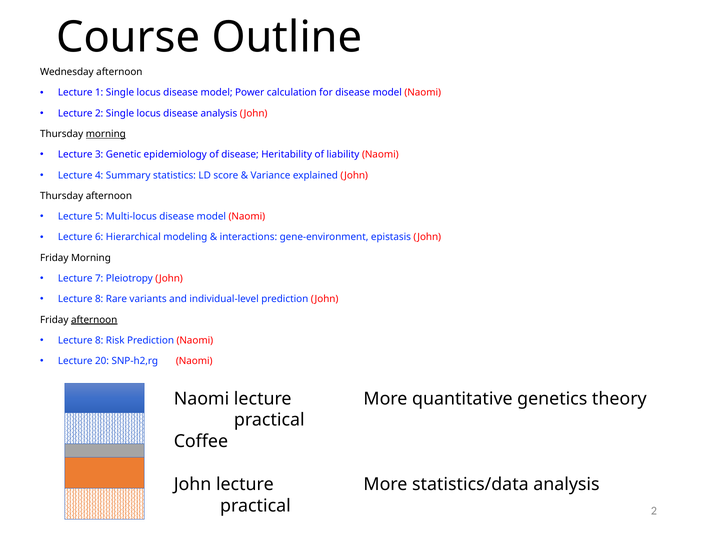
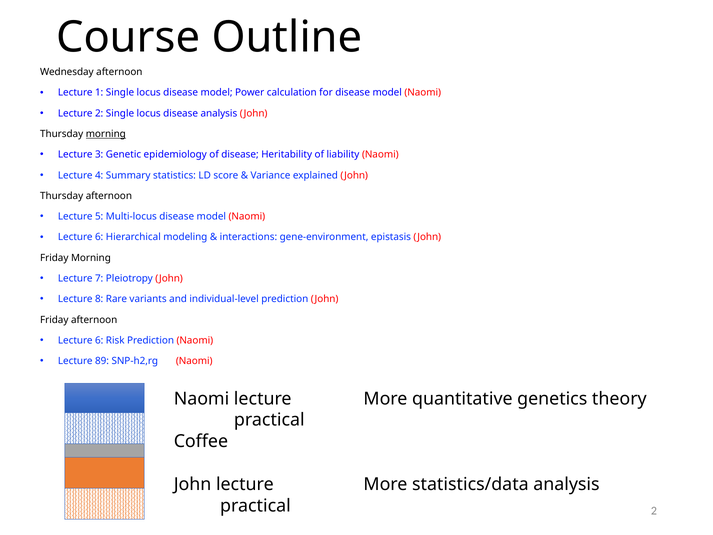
afternoon at (94, 320) underline: present -> none
8 at (99, 340): 8 -> 6
20: 20 -> 89
